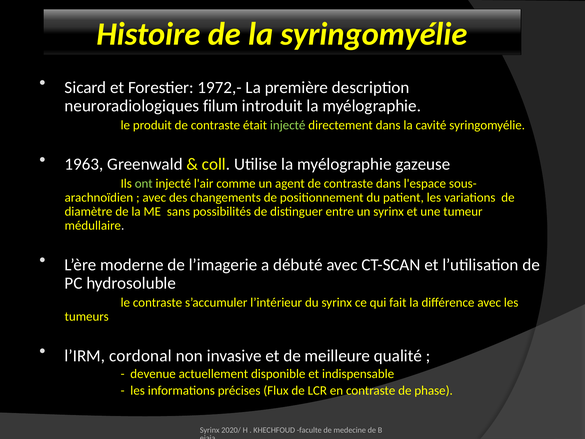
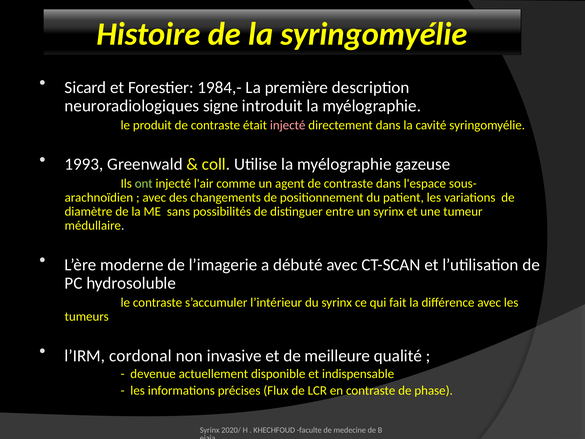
1972,-: 1972,- -> 1984,-
filum: filum -> signe
injecté at (288, 125) colour: light green -> pink
1963: 1963 -> 1993
